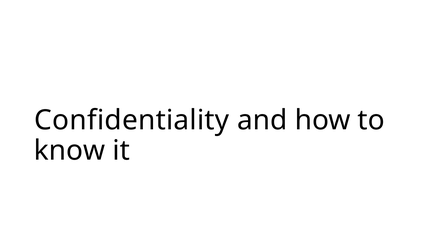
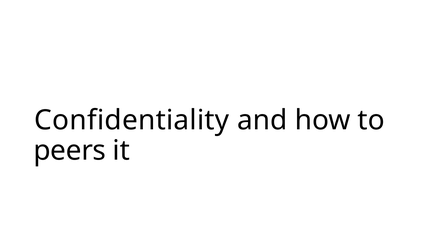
know: know -> peers
